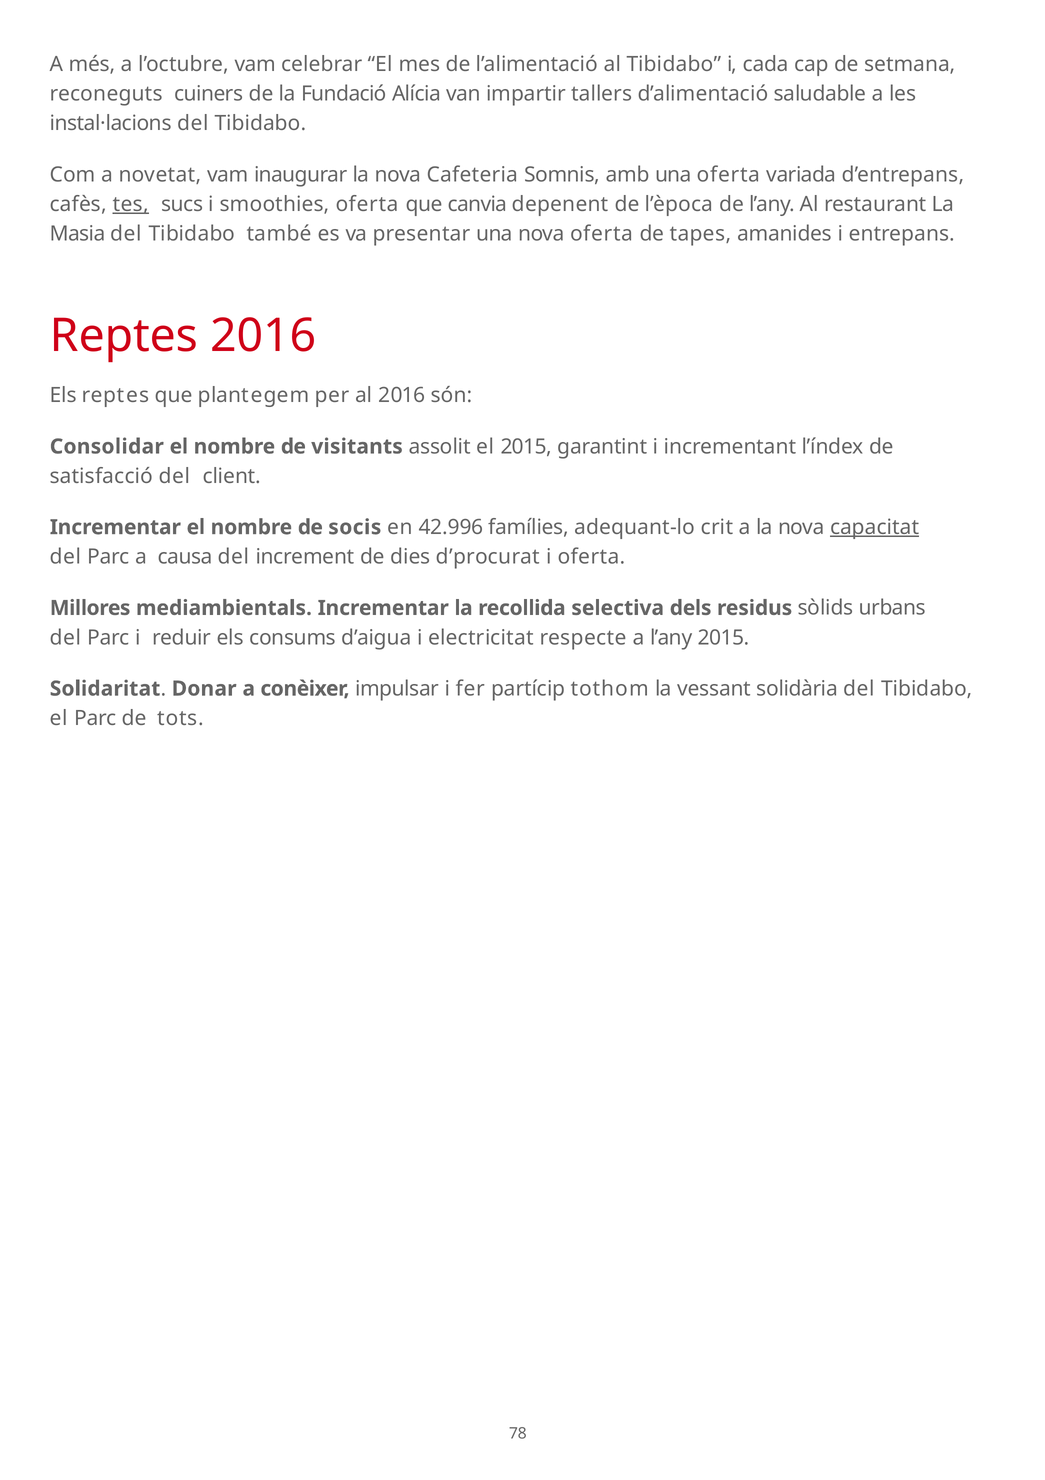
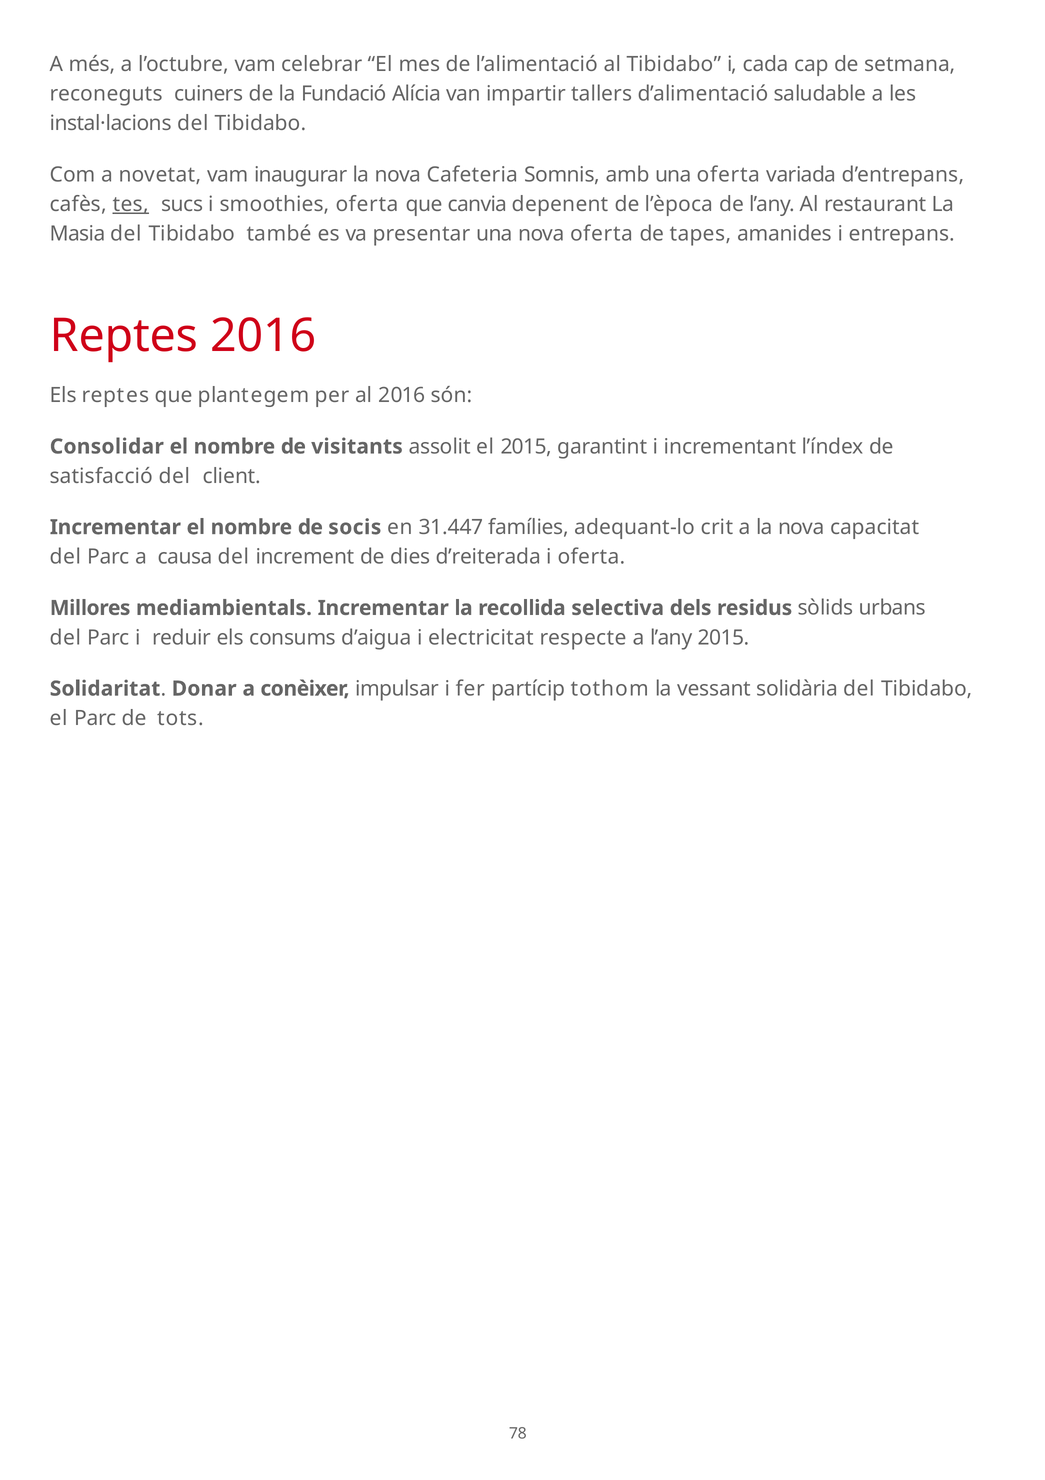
42.996: 42.996 -> 31.447
capacitat underline: present -> none
d’procurat: d’procurat -> d’reiterada
